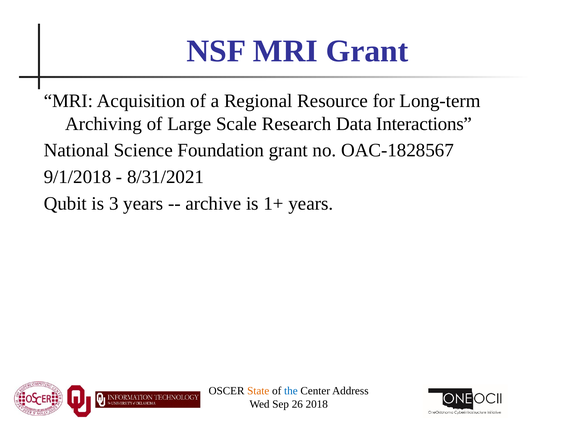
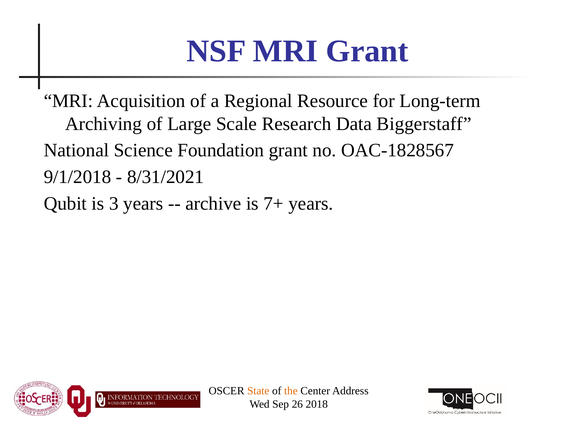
Interactions: Interactions -> Biggerstaff
1+: 1+ -> 7+
the colour: blue -> orange
